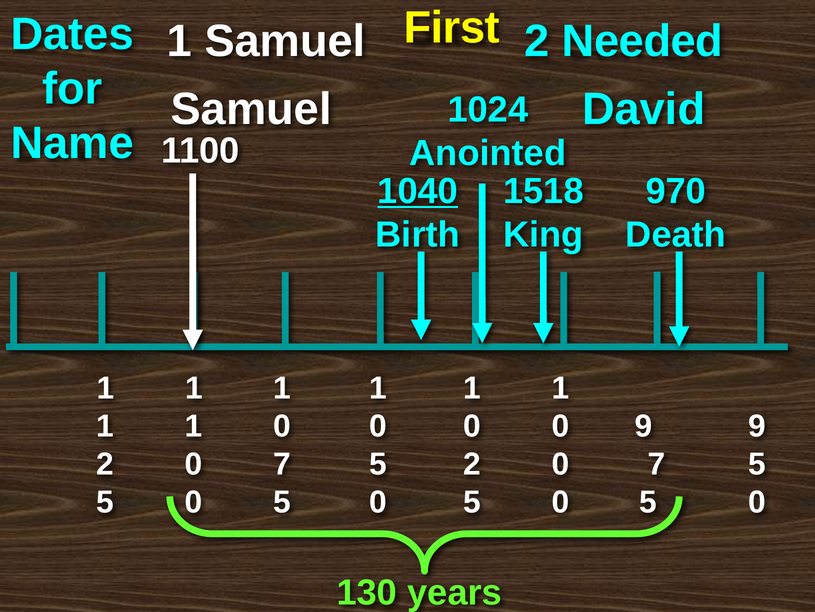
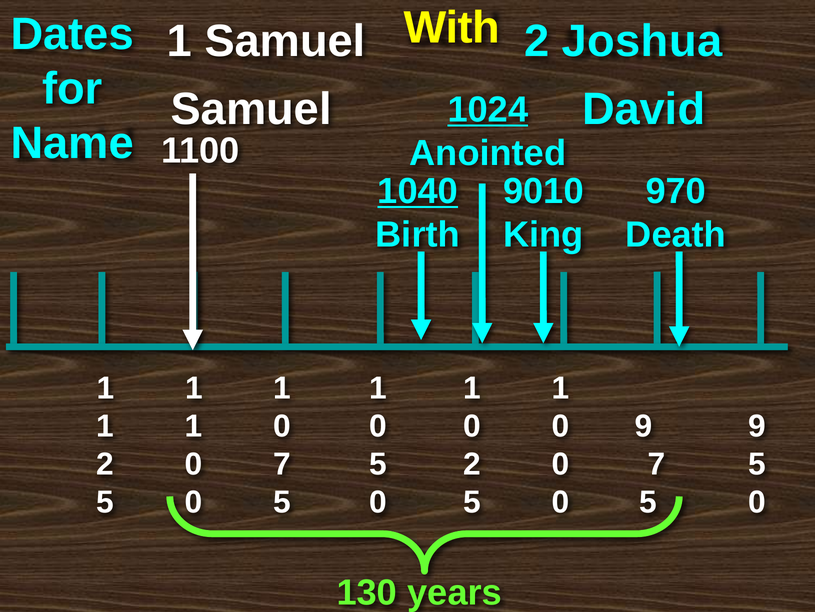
First: First -> With
Needed: Needed -> Joshua
1024 underline: none -> present
1518: 1518 -> 9010
